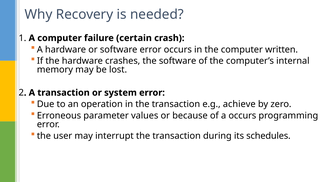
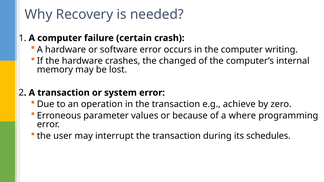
written: written -> writing
the software: software -> changed
a occurs: occurs -> where
